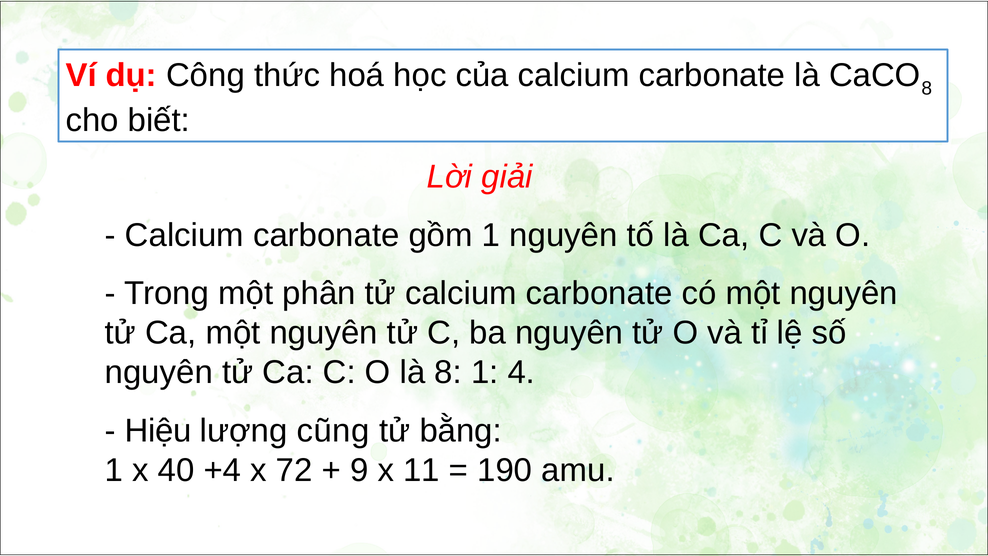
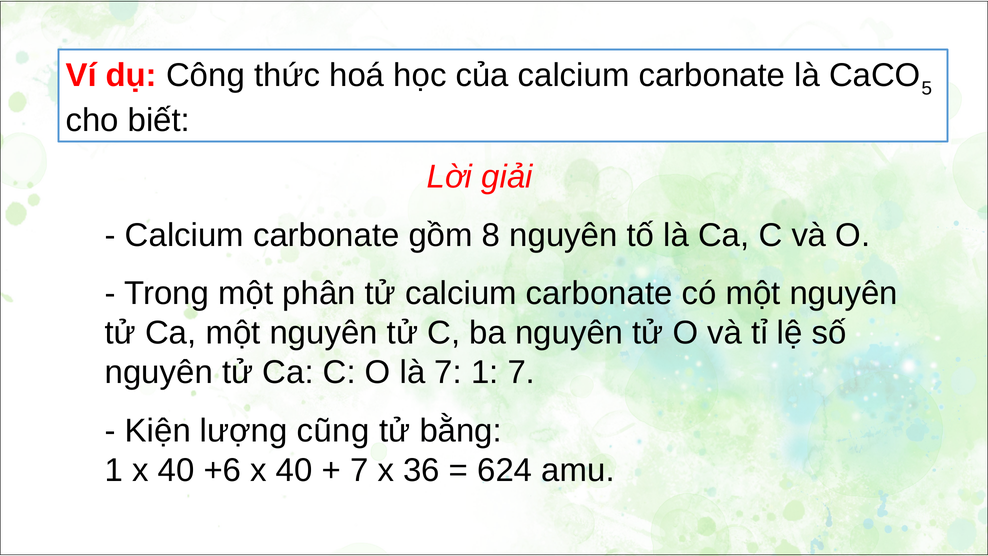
8 at (927, 88): 8 -> 5
gồm 1: 1 -> 8
là 8: 8 -> 7
1 4: 4 -> 7
Hiệu: Hiệu -> Kiện
+4: +4 -> +6
72 at (294, 470): 72 -> 40
9 at (359, 470): 9 -> 7
11: 11 -> 36
190: 190 -> 624
